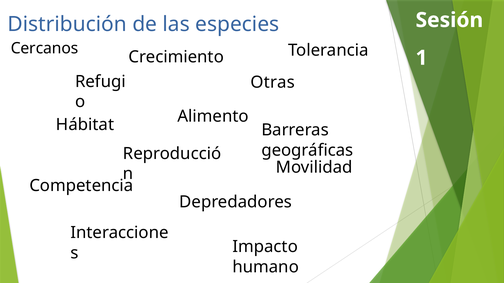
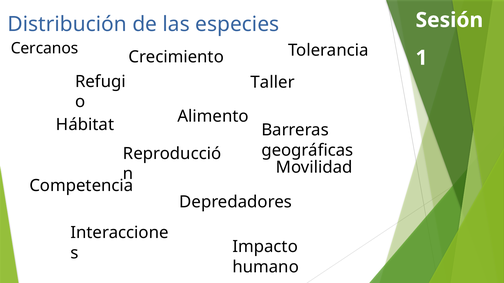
Otras: Otras -> Taller
